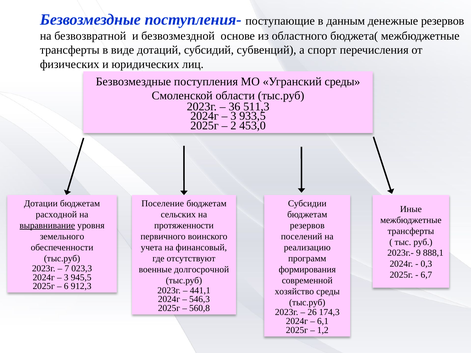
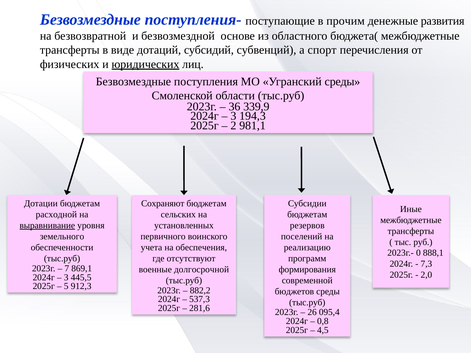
данным: данным -> прочим
денежные резервов: резервов -> развития
юридических underline: none -> present
511,3: 511,3 -> 339,9
933,5: 933,5 -> 194,3
453,0: 453,0 -> 981,1
Поселение: Поселение -> Сохраняют
протяженности: протяженности -> установленных
финансовый: финансовый -> обеспечения
9: 9 -> 0
0,3: 0,3 -> 7,3
023,3: 023,3 -> 869,1
6,7: 6,7 -> 2,0
945,5: 945,5 -> 445,5
6: 6 -> 5
441,1: 441,1 -> 882,2
хозяйство: хозяйство -> бюджетов
546,3: 546,3 -> 537,3
560,8: 560,8 -> 281,6
174,3: 174,3 -> 095,4
6,1: 6,1 -> 0,8
1,2: 1,2 -> 4,5
